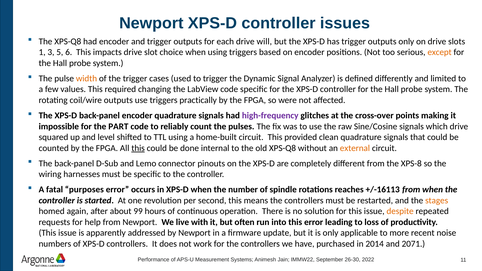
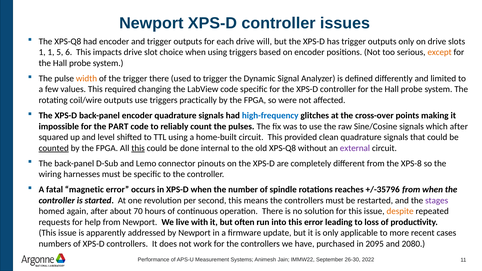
1 3: 3 -> 1
trigger cases: cases -> there
high-frequency colour: purple -> blue
which drive: drive -> after
counted underline: none -> present
external colour: orange -> purple
purposes: purposes -> magnetic
+/-16113: +/-16113 -> +/-35796
stages colour: orange -> purple
99: 99 -> 70
noise: noise -> cases
2014: 2014 -> 2095
2071: 2071 -> 2080
